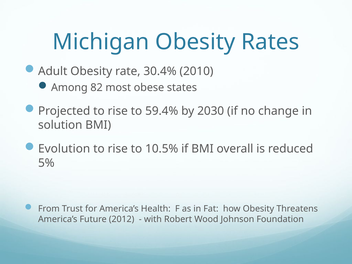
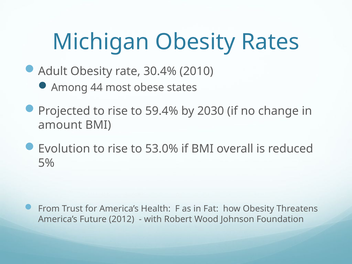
82: 82 -> 44
solution: solution -> amount
10.5%: 10.5% -> 53.0%
